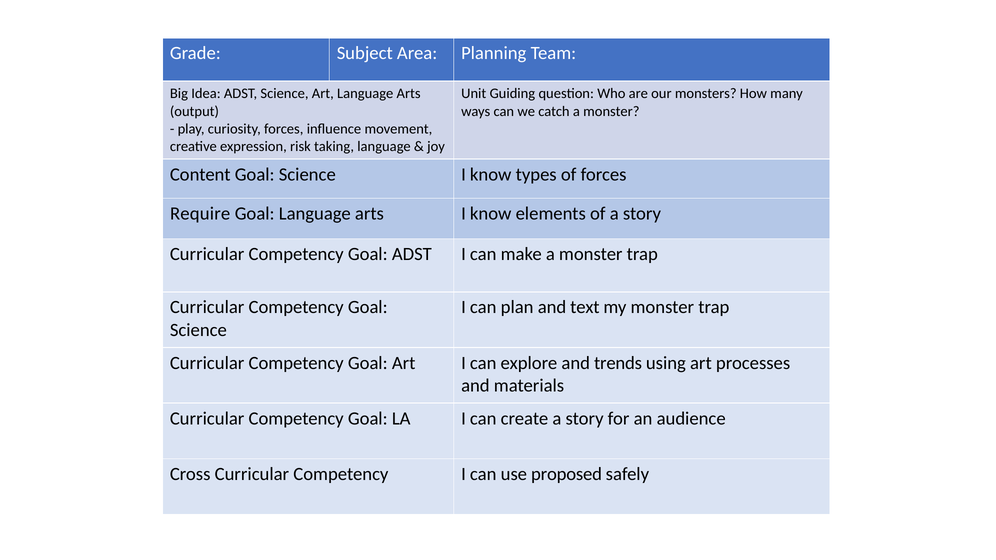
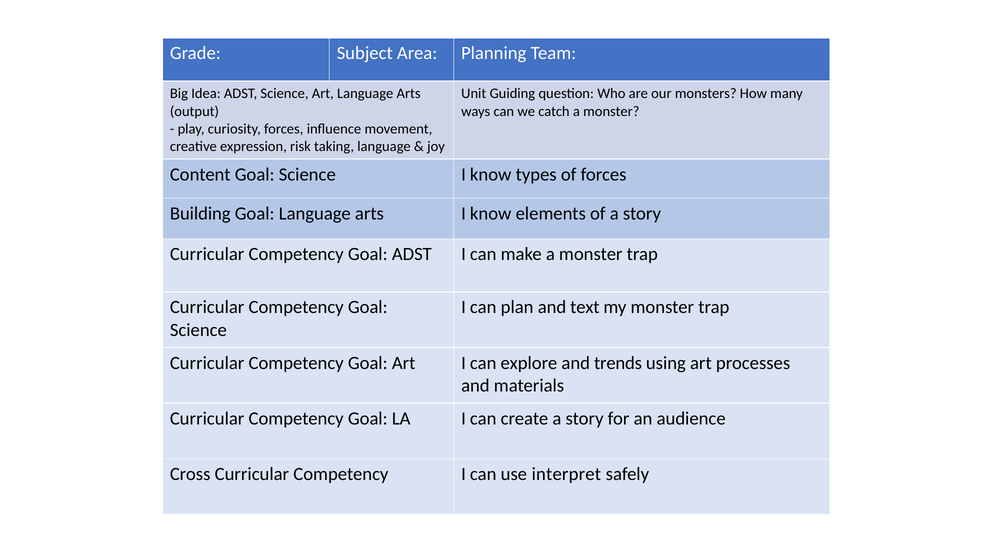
Require: Require -> Building
proposed: proposed -> interpret
